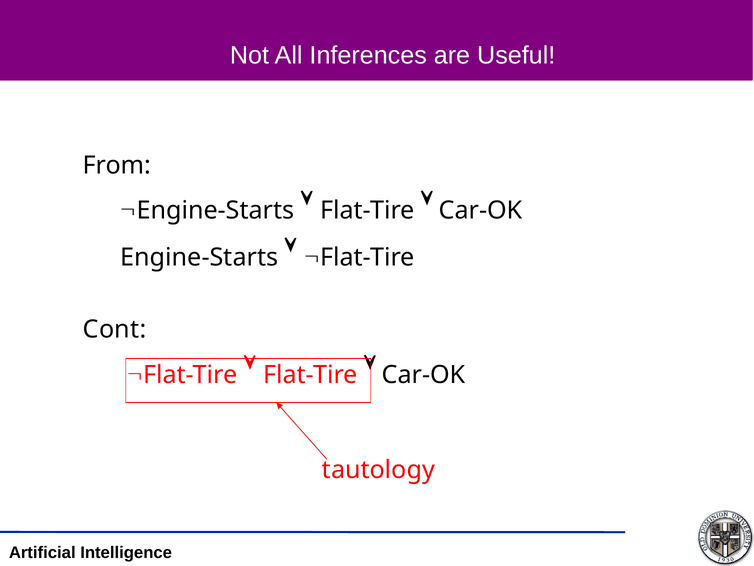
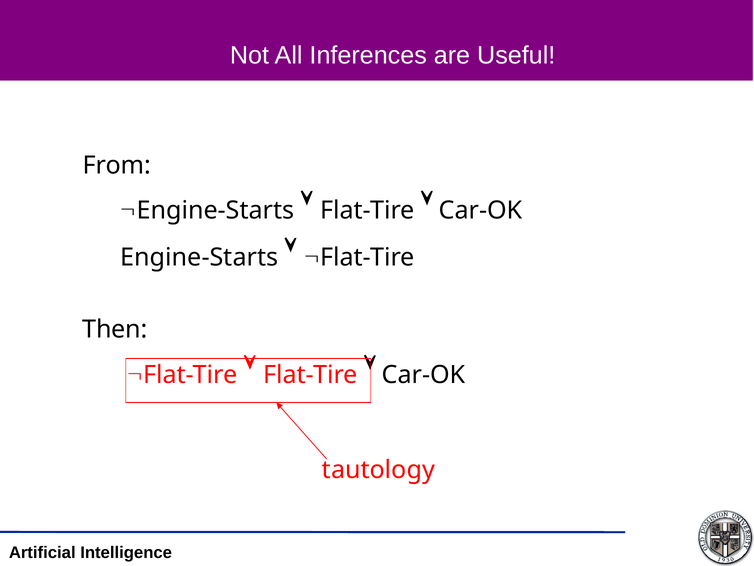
Cont: Cont -> Then
